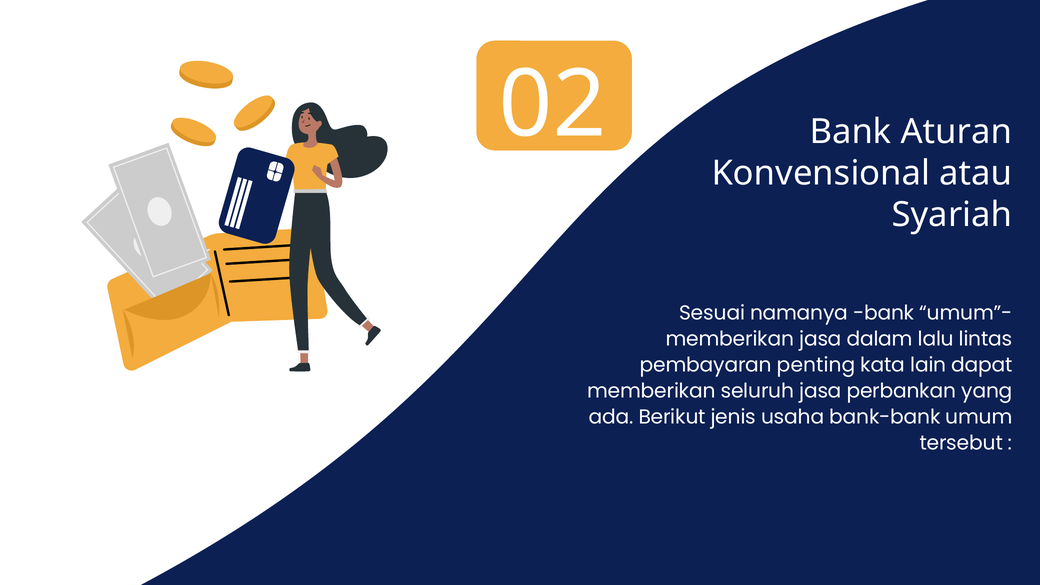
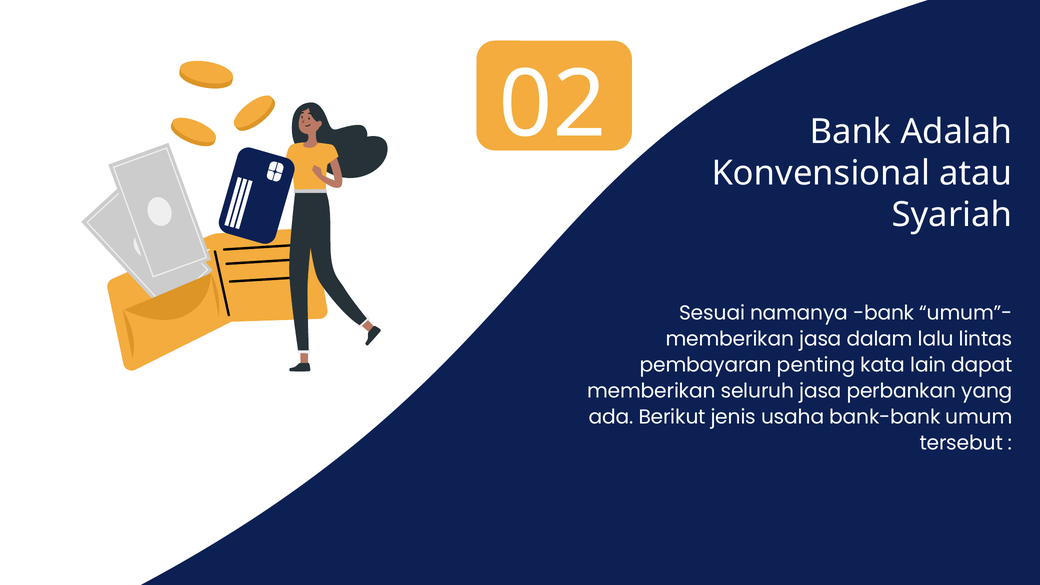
Aturan: Aturan -> Adalah
